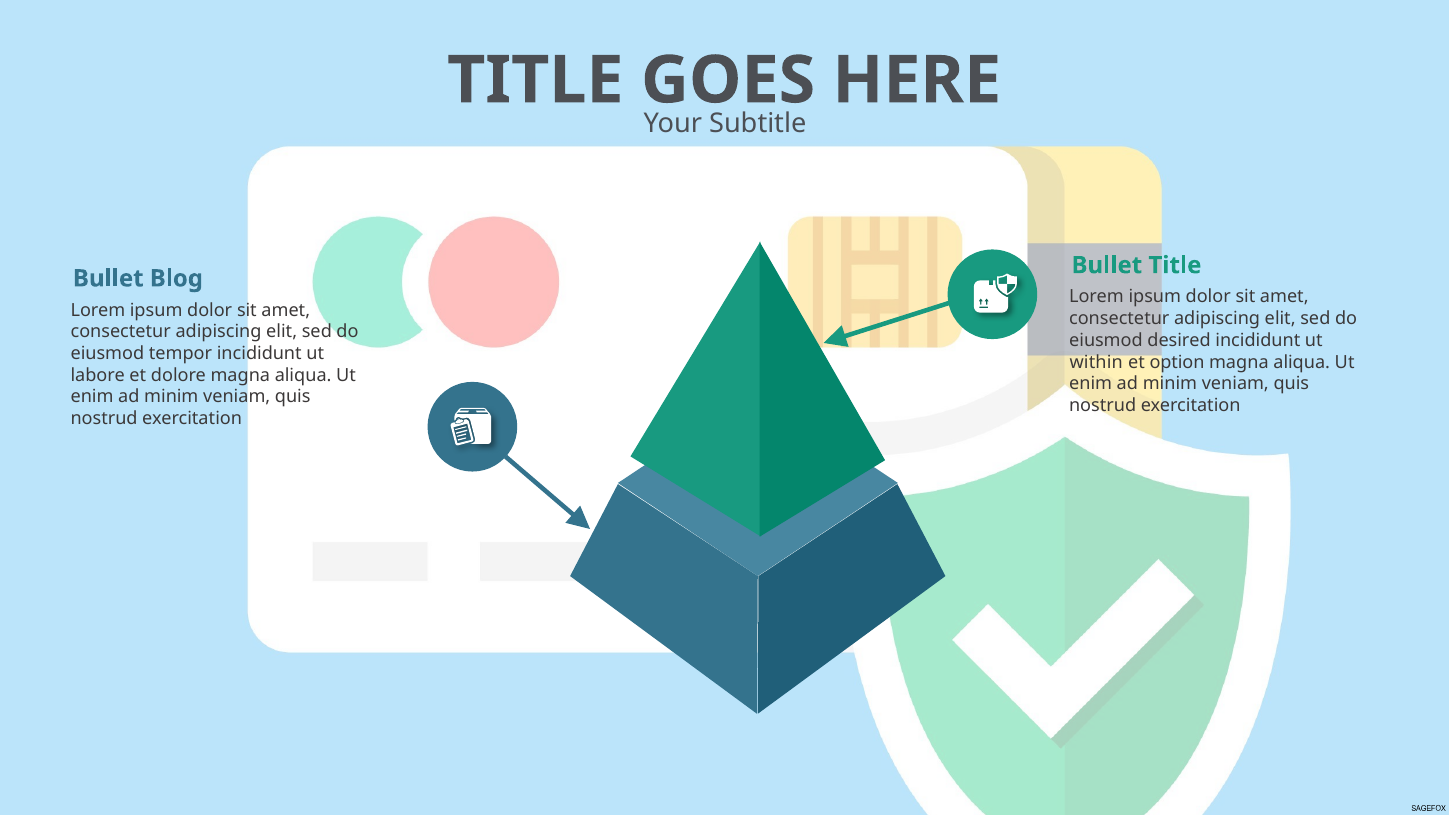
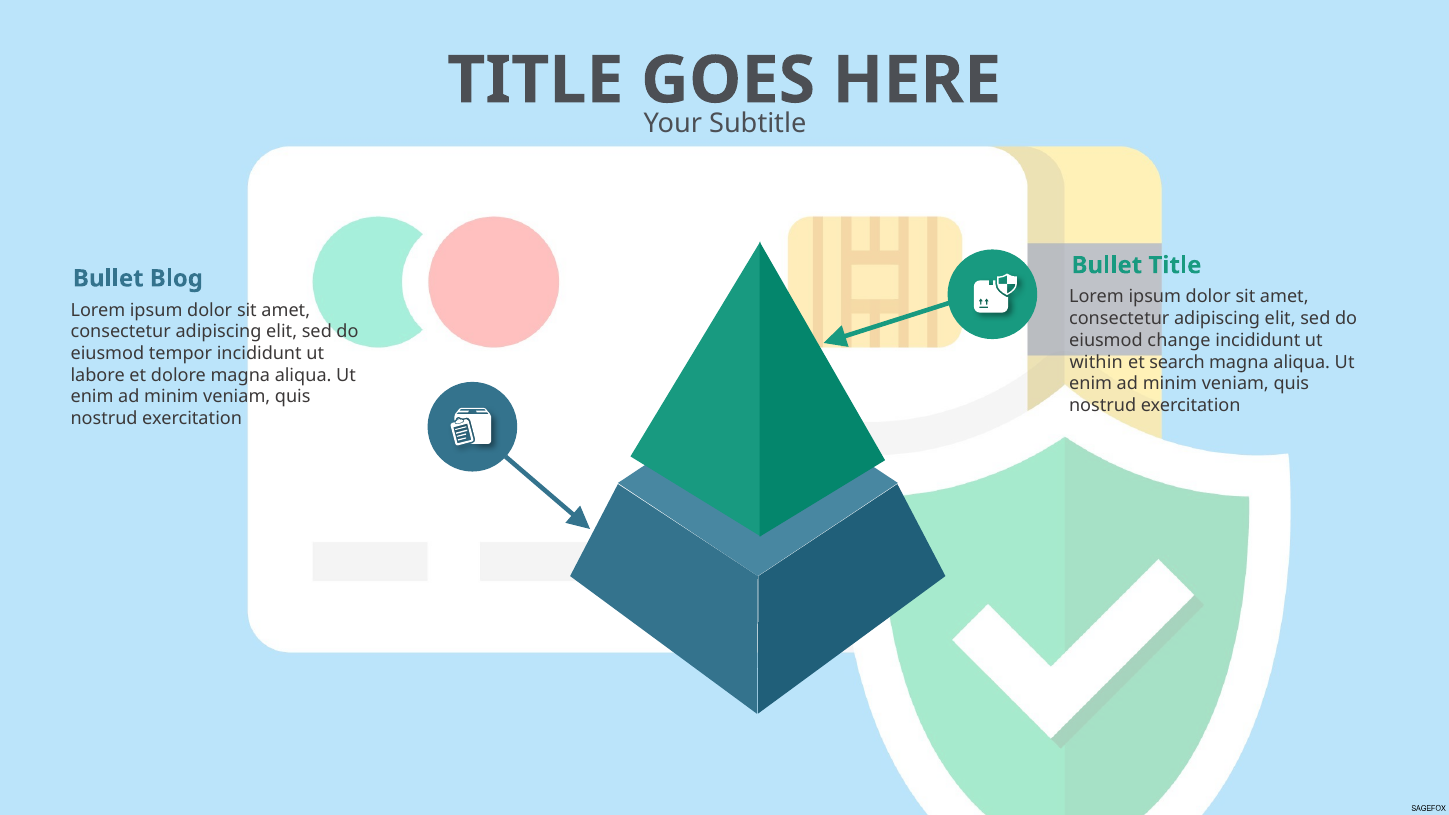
desired: desired -> change
option: option -> search
